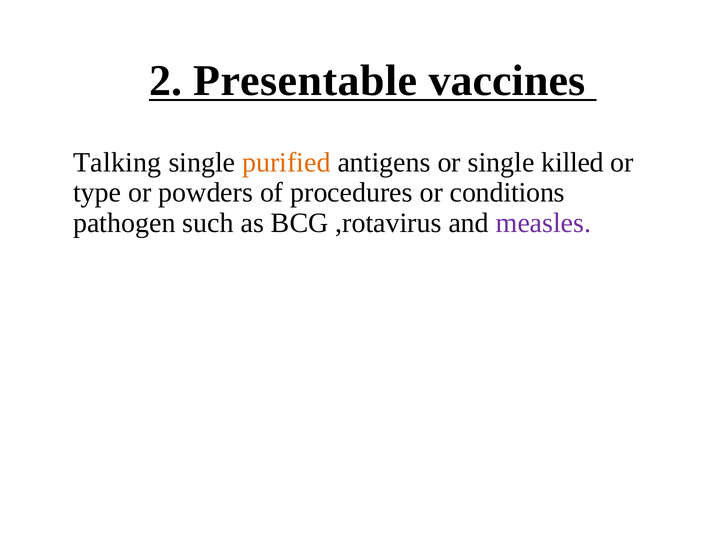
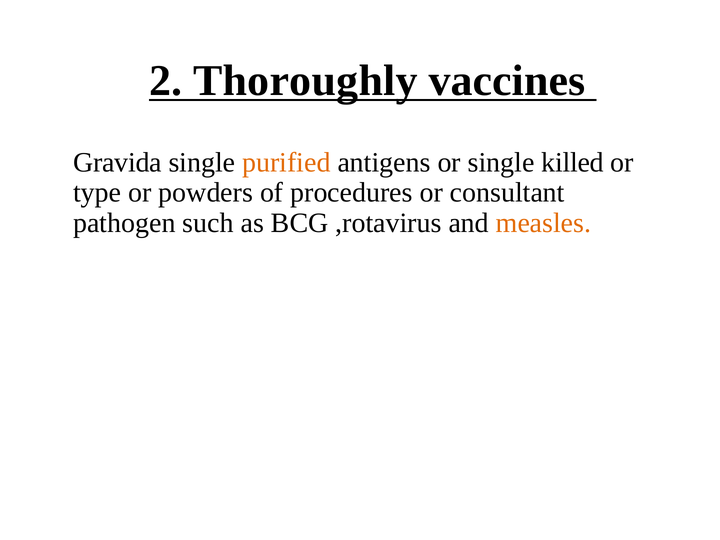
Presentable: Presentable -> Thoroughly
Talking: Talking -> Gravida
conditions: conditions -> consultant
measles colour: purple -> orange
